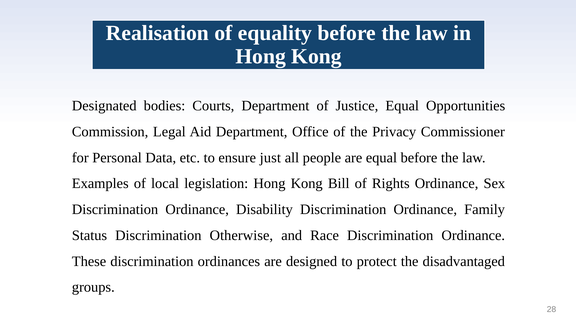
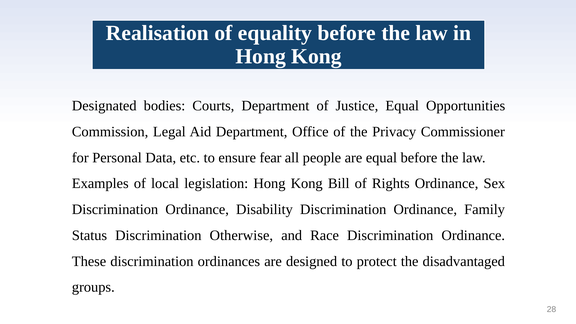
just: just -> fear
